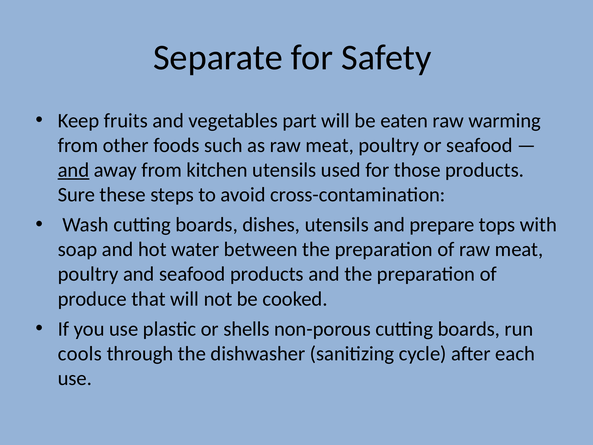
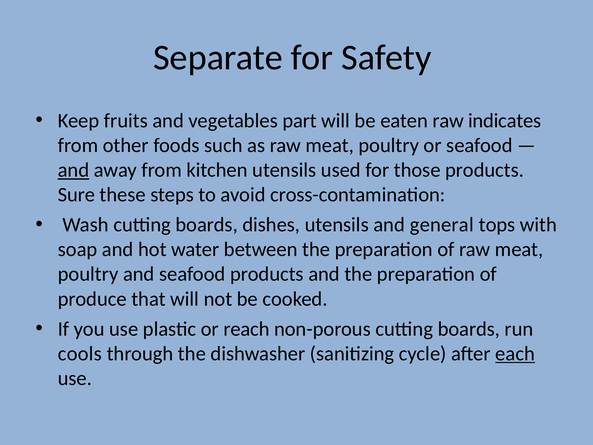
warming: warming -> indicates
prepare: prepare -> general
shells: shells -> reach
each underline: none -> present
